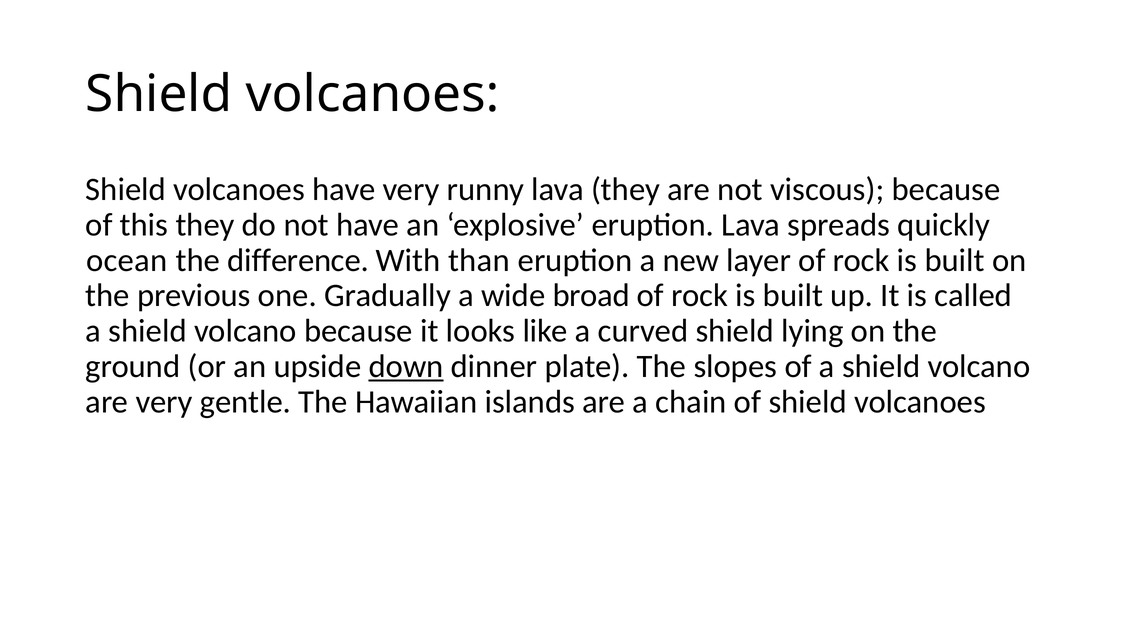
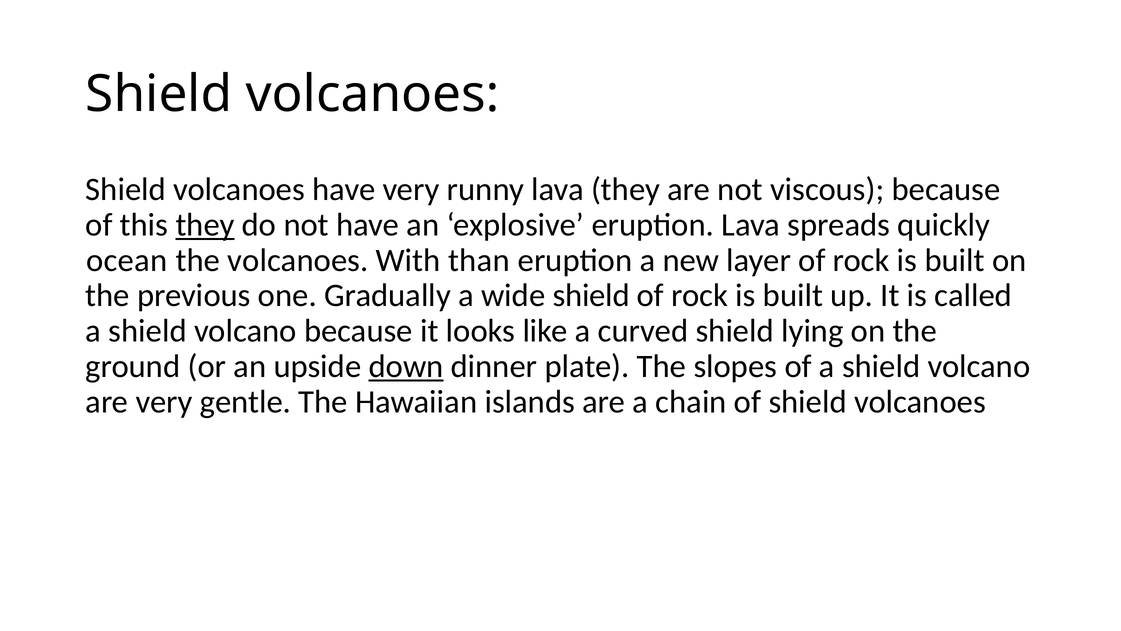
they at (205, 225) underline: none -> present
the difference: difference -> volcanoes
wide broad: broad -> shield
